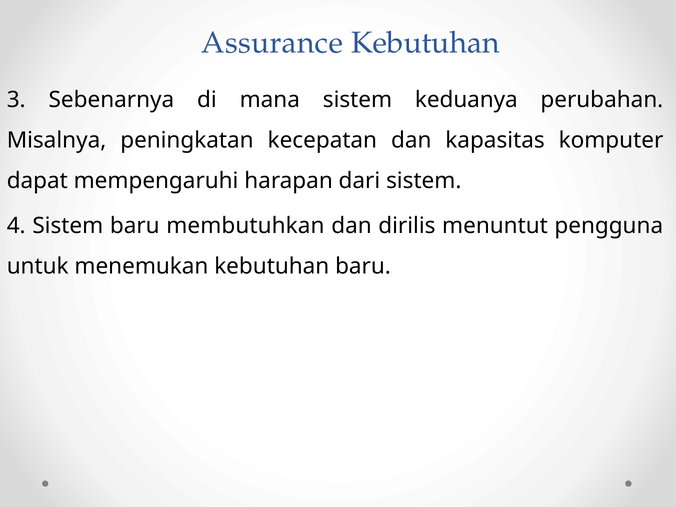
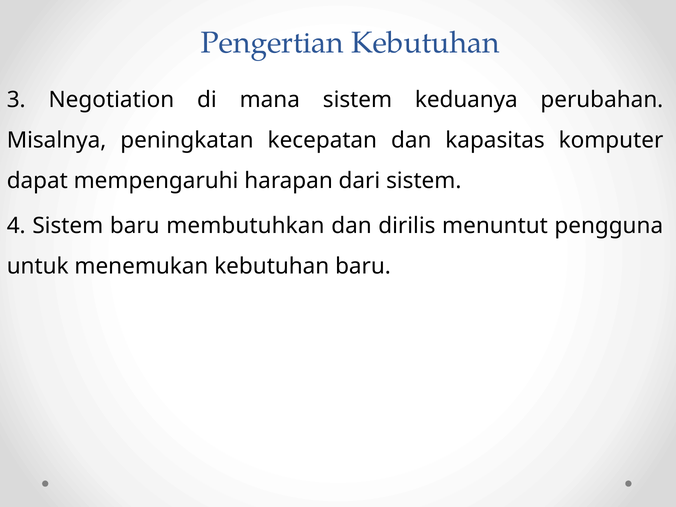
Assurance: Assurance -> Pengertian
Sebenarnya: Sebenarnya -> Negotiation
